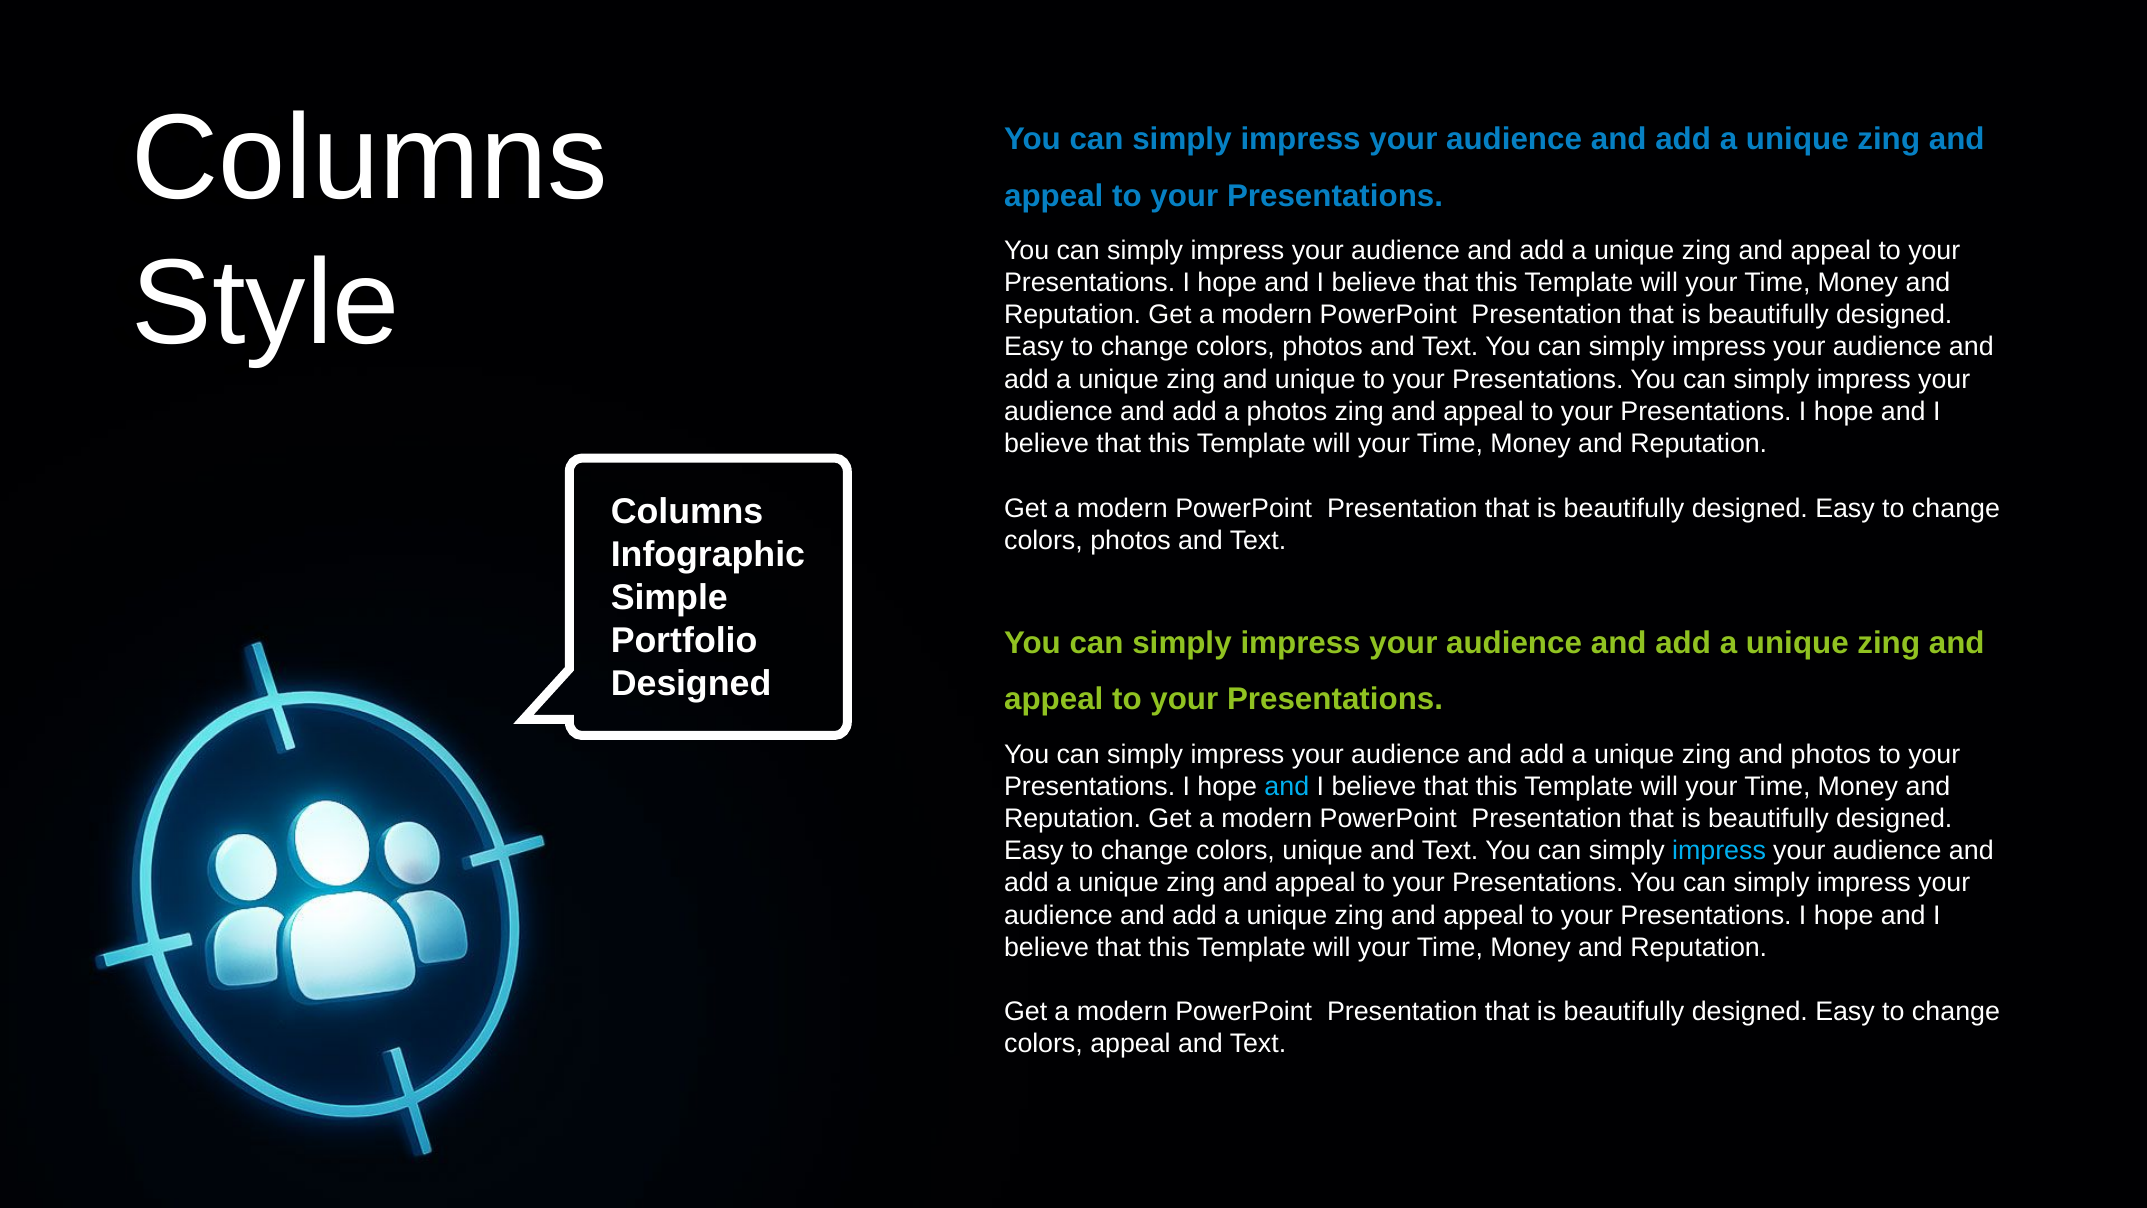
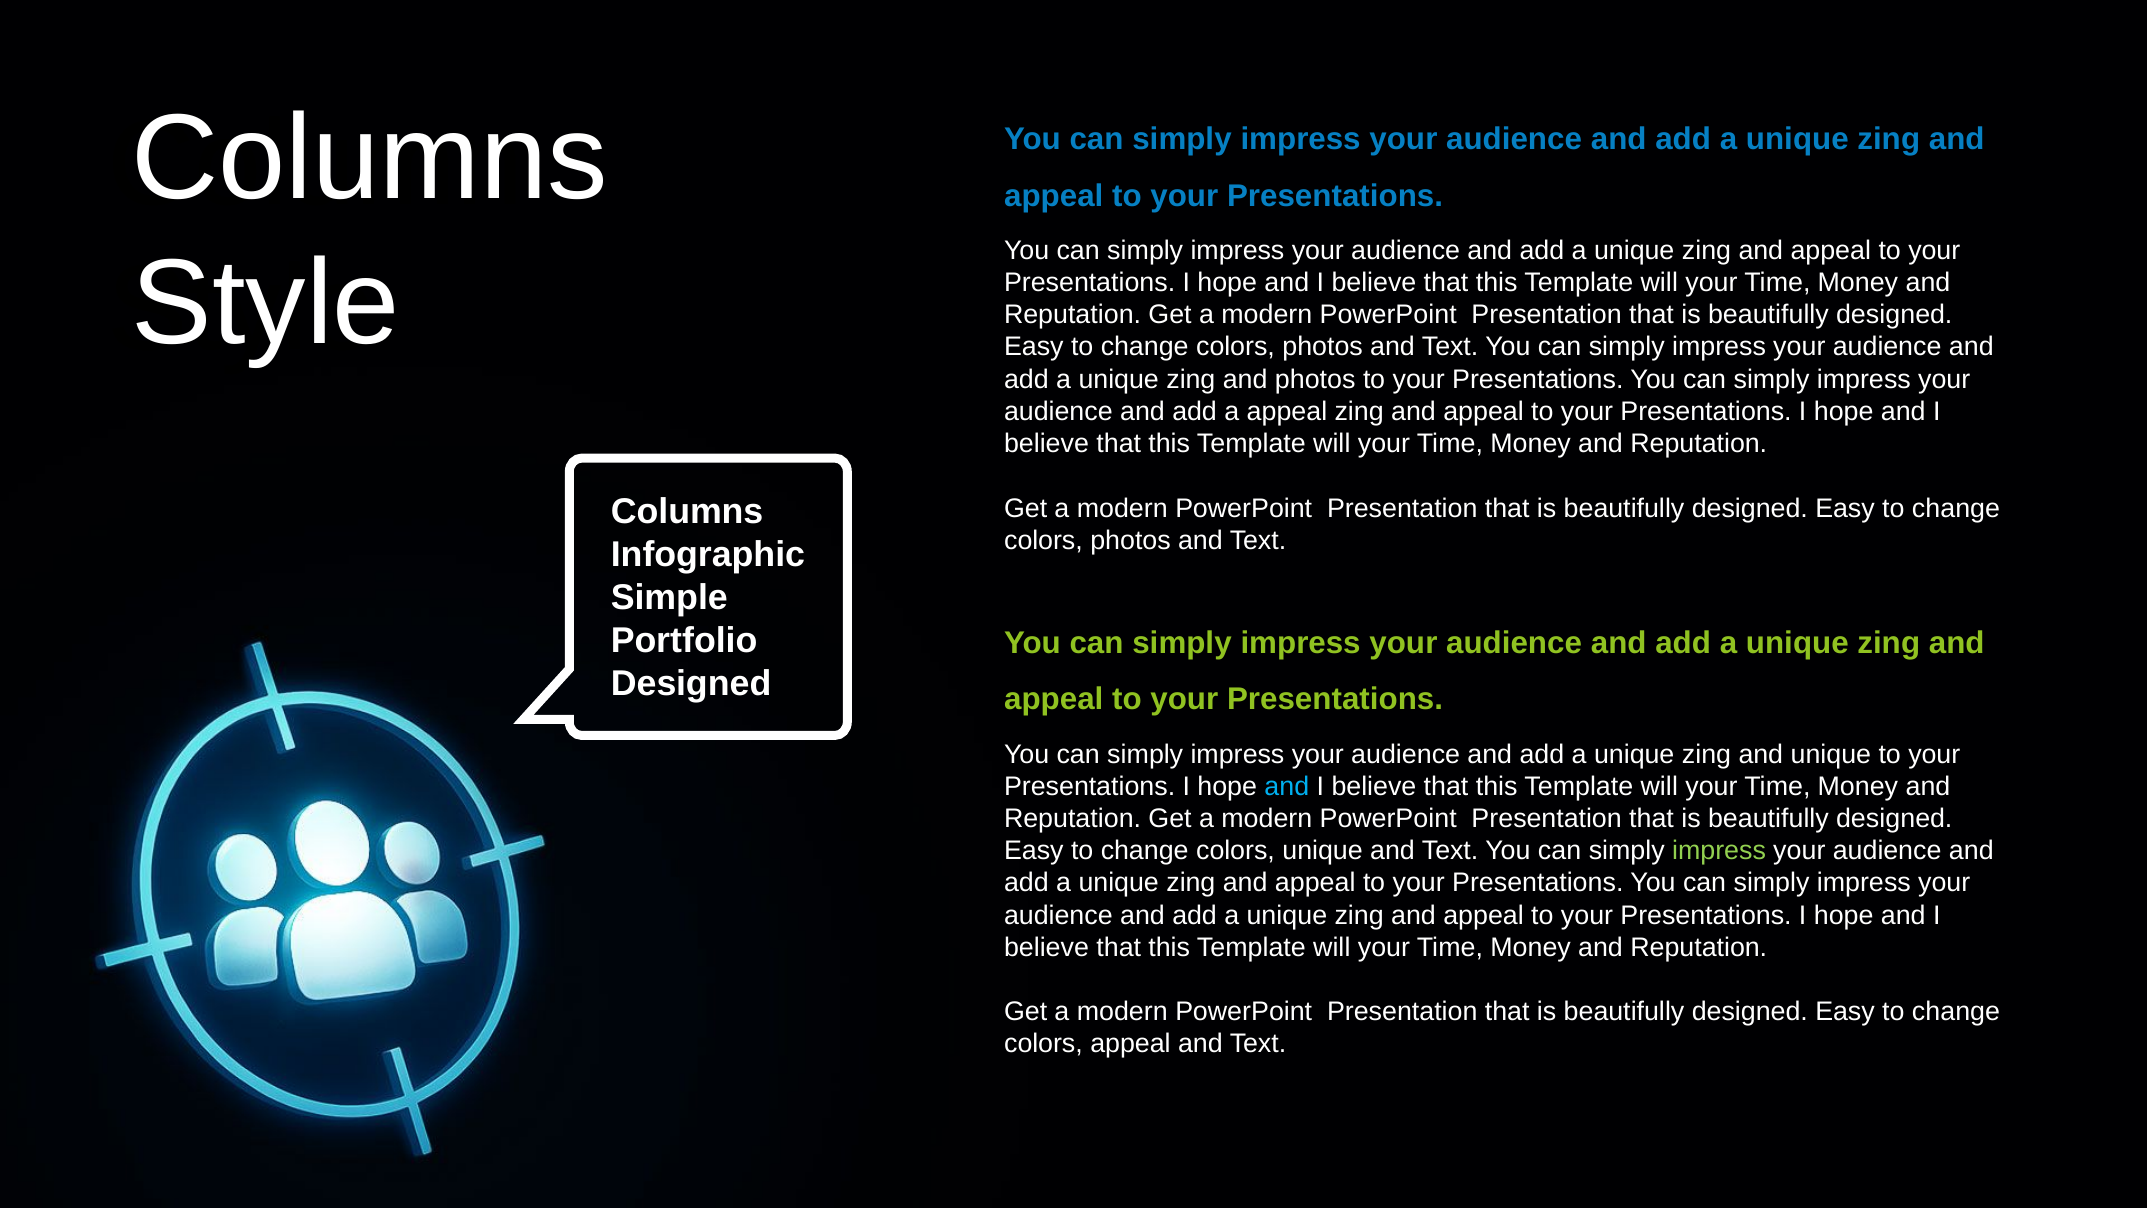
and unique: unique -> photos
a photos: photos -> appeal
and photos: photos -> unique
impress at (1719, 851) colour: light blue -> light green
